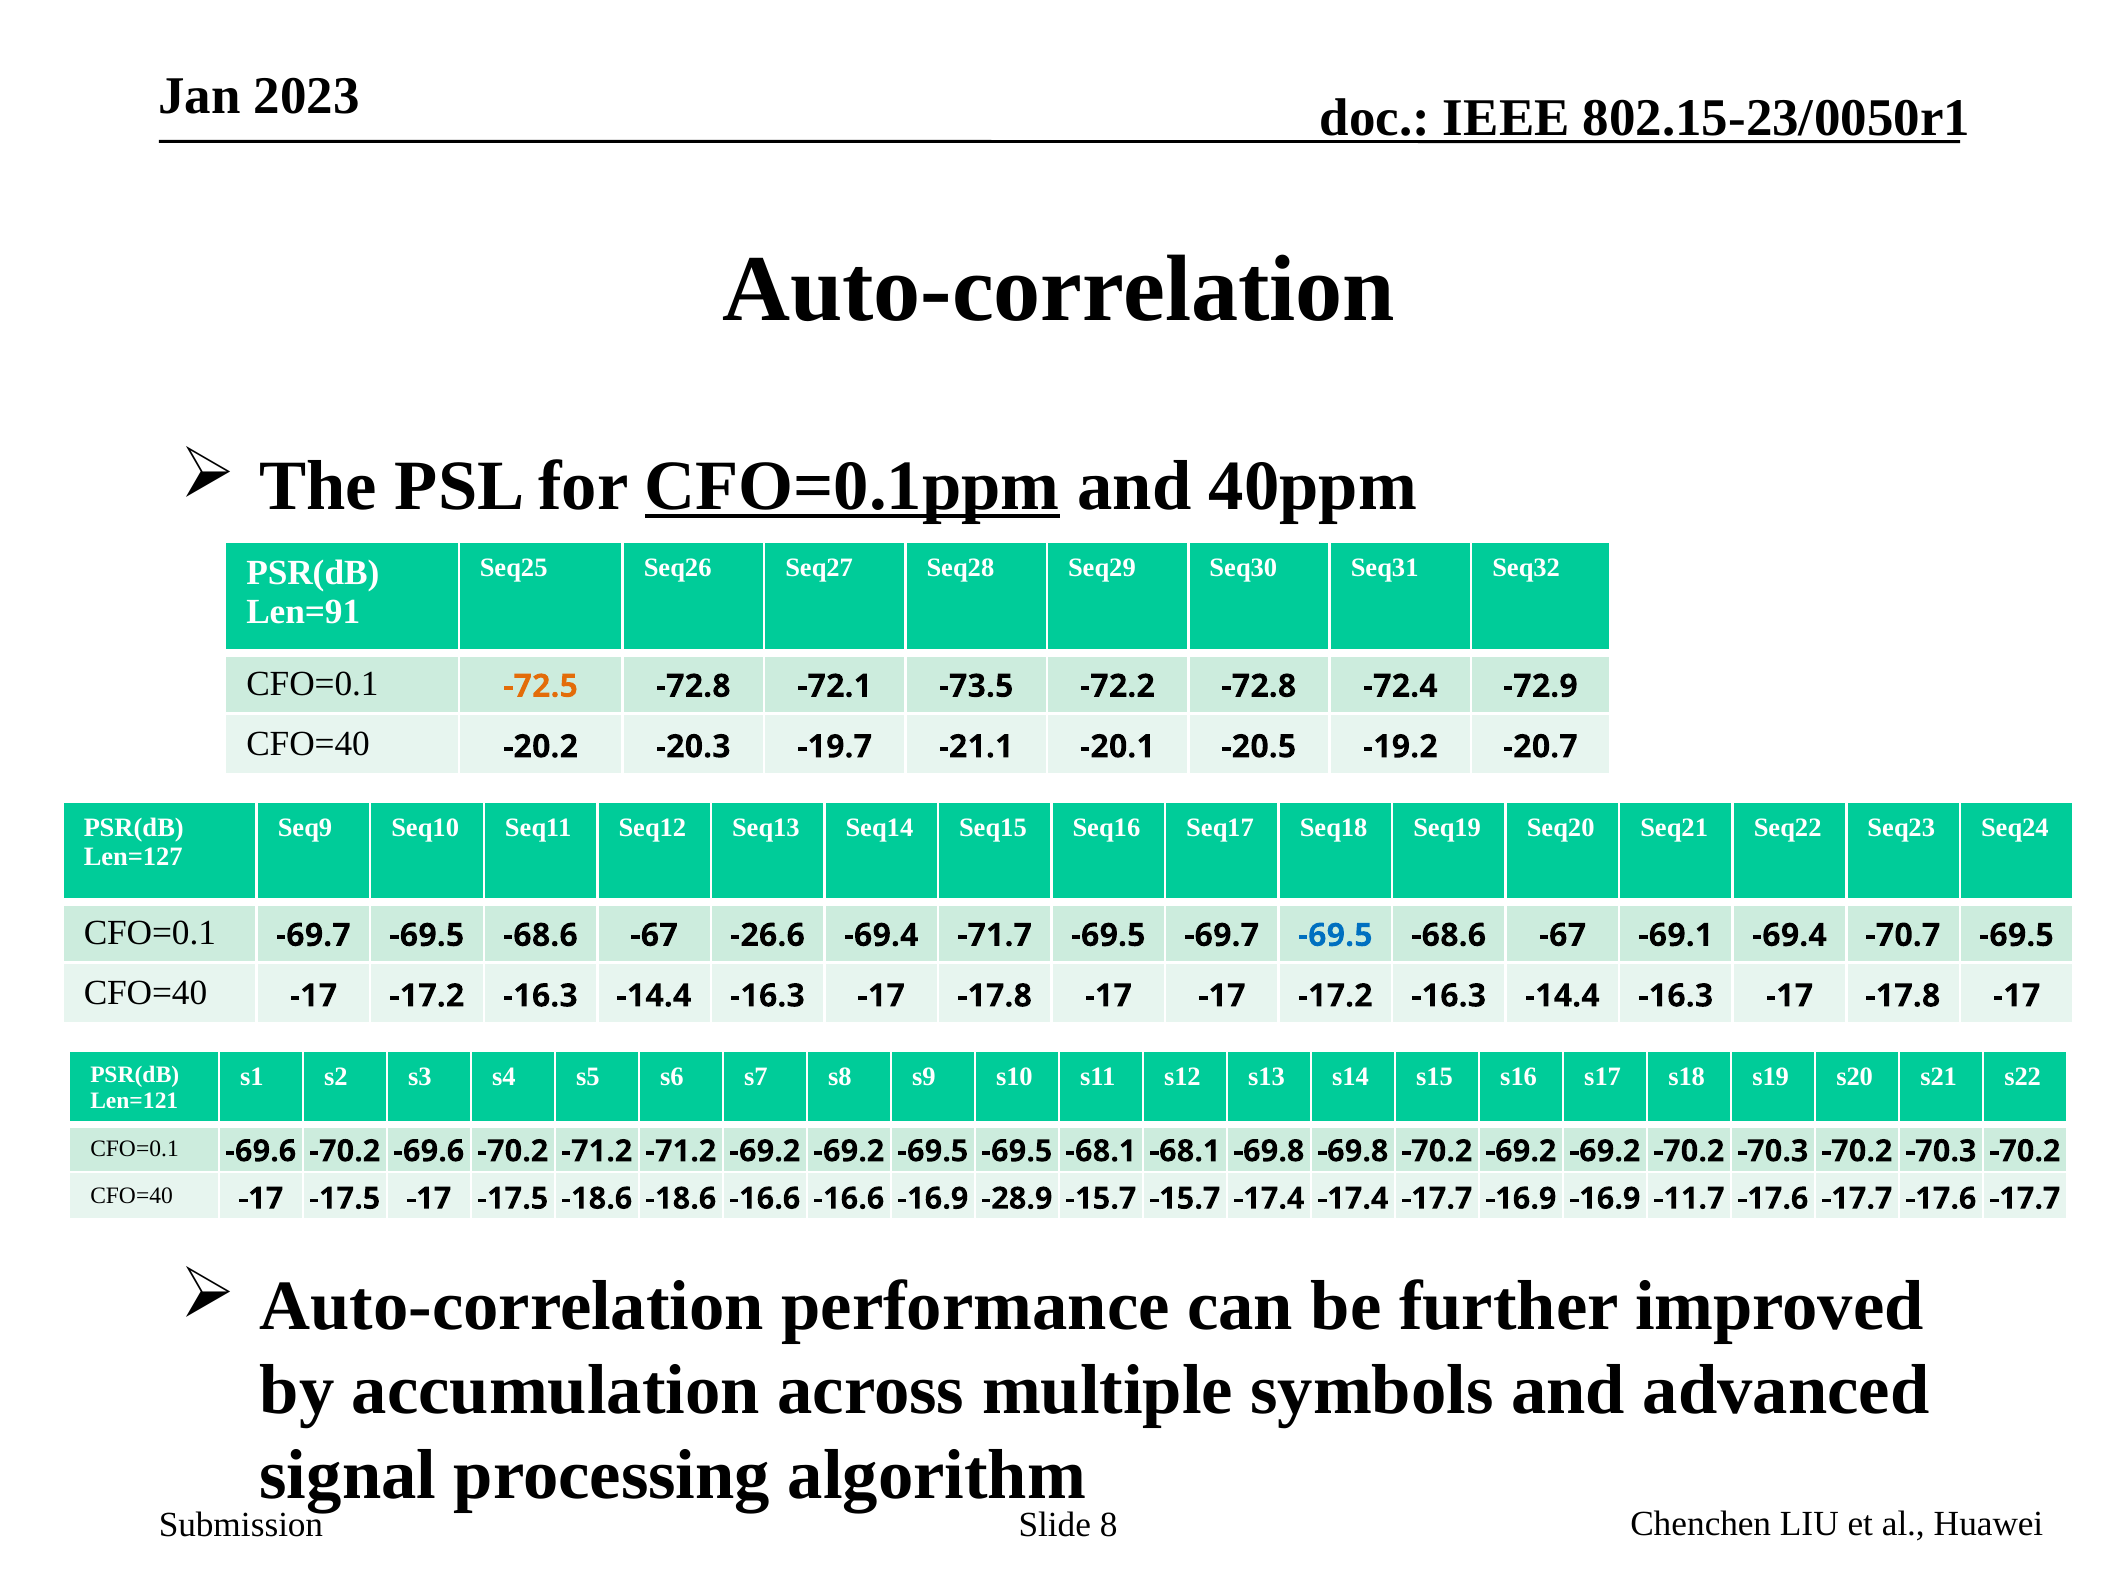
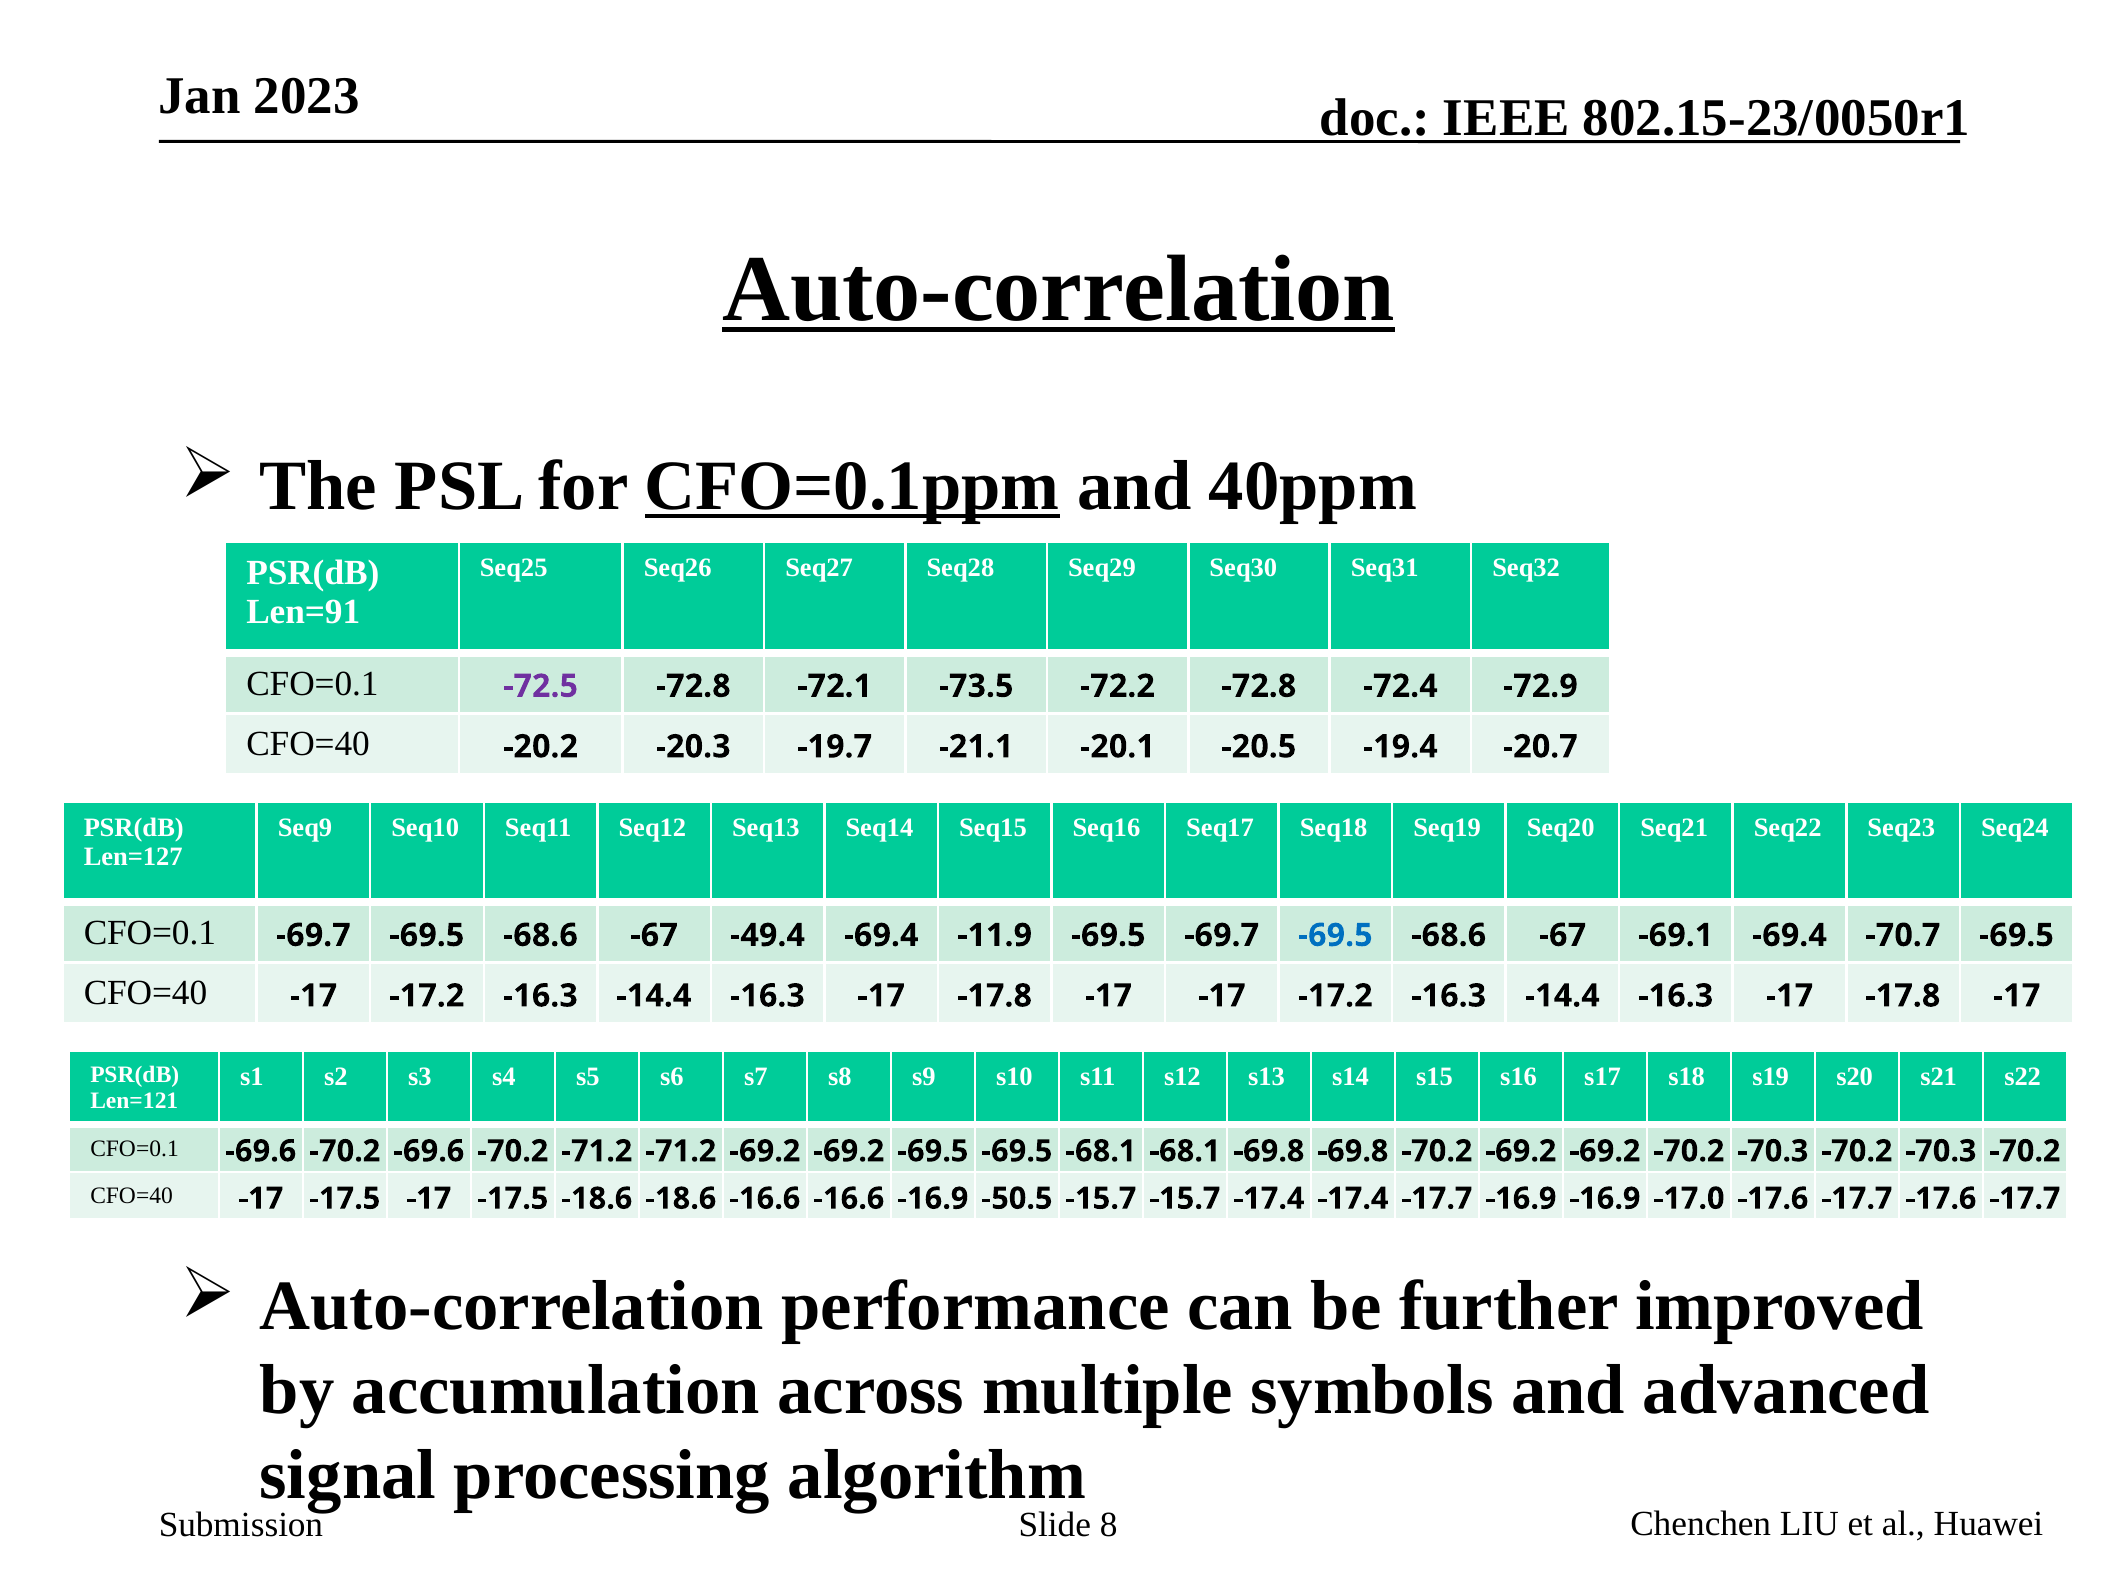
Auto-correlation at (1059, 289) underline: none -> present
-72.5 colour: orange -> purple
-19.2: -19.2 -> -19.4
-26.6: -26.6 -> -49.4
-71.7: -71.7 -> -11.9
-28.9: -28.9 -> -50.5
-11.7: -11.7 -> -17.0
